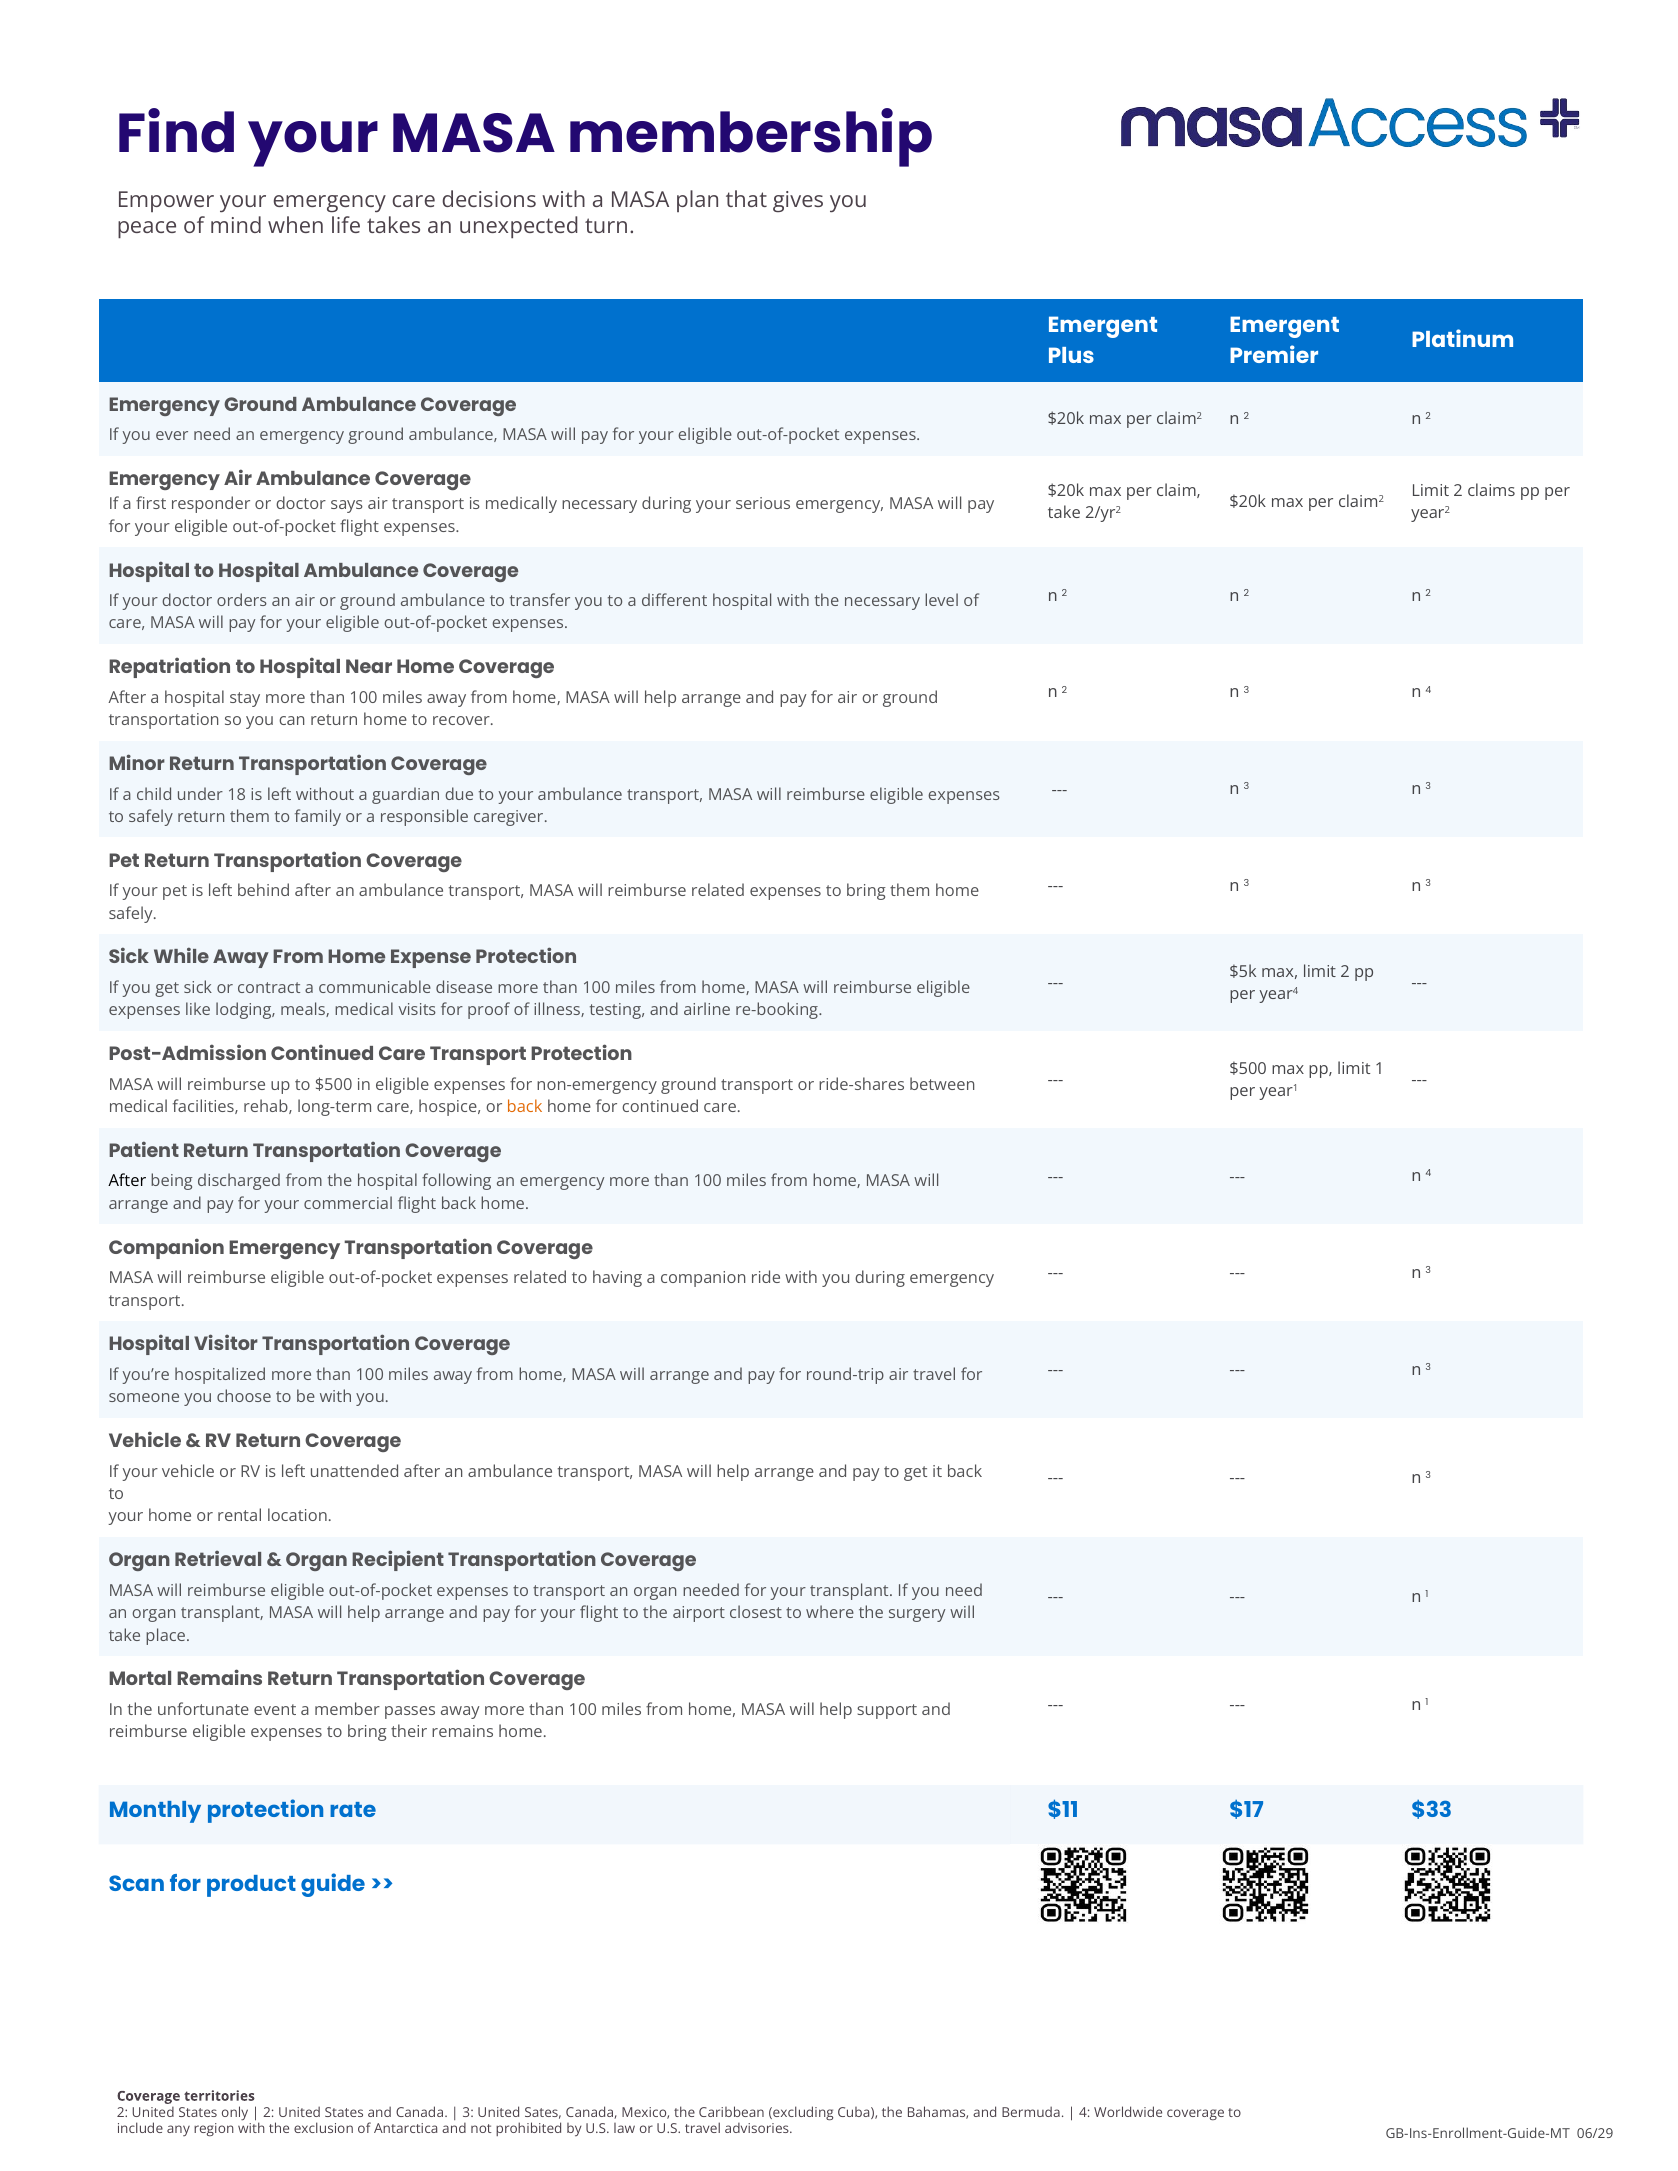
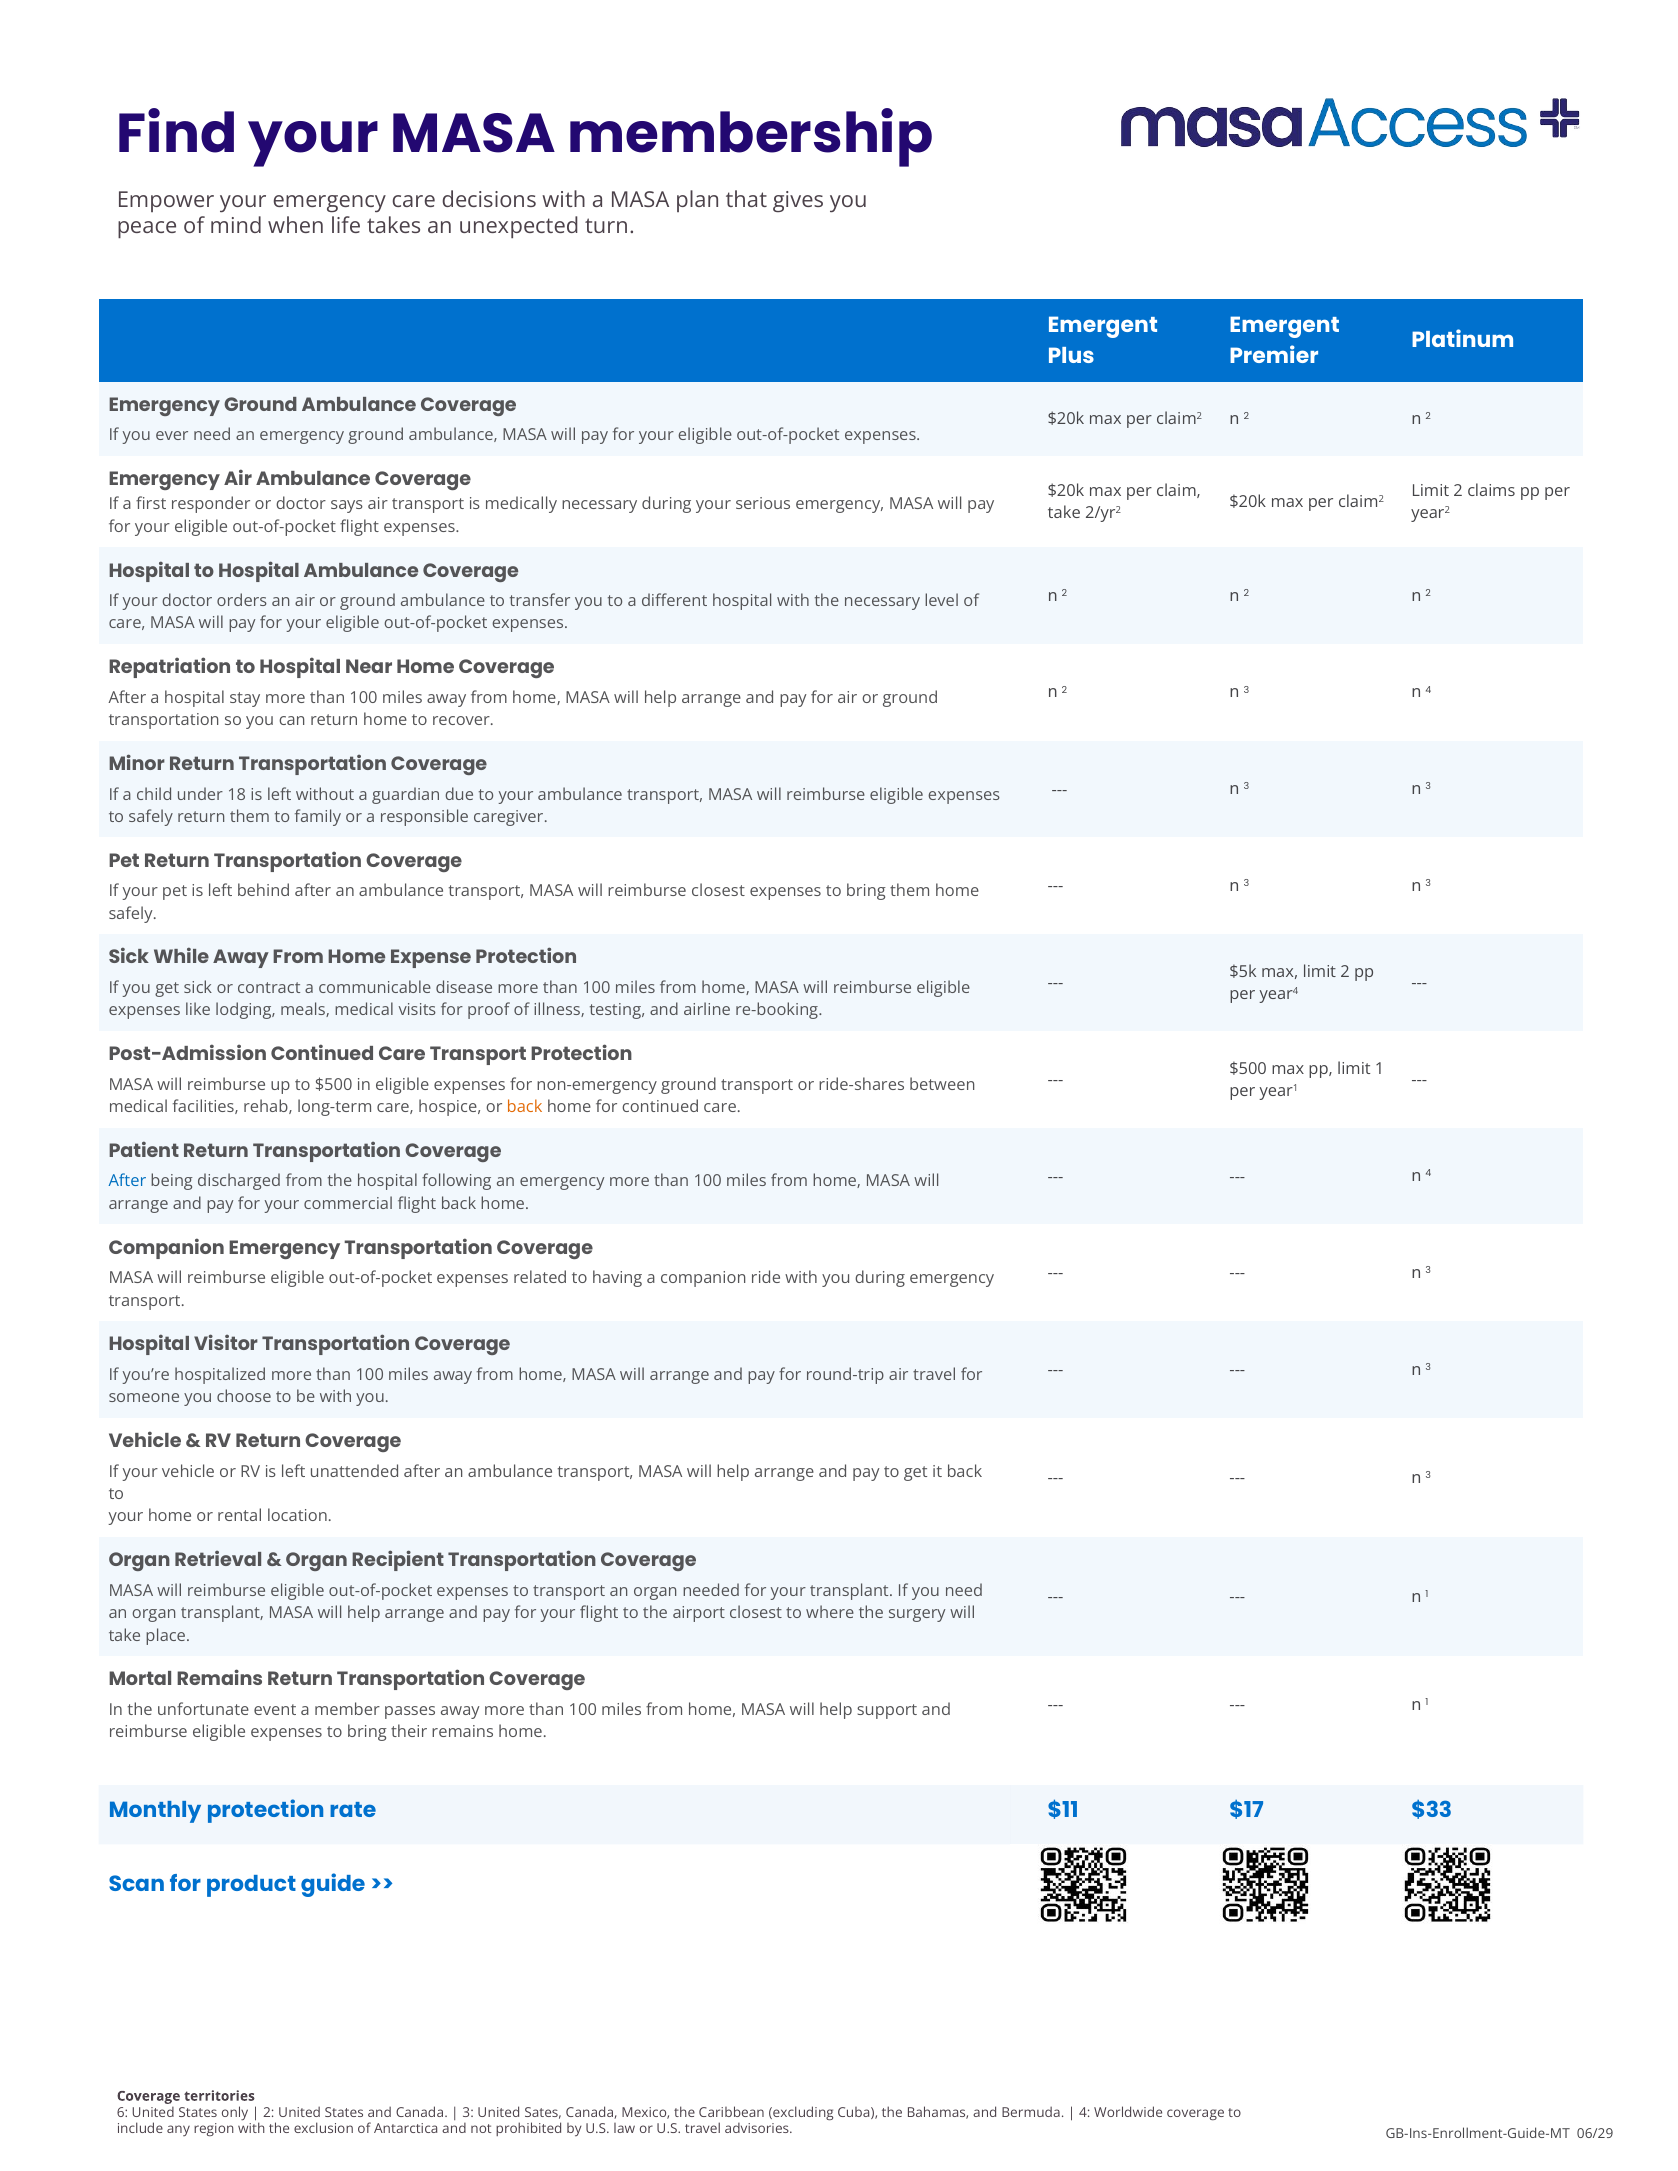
reimburse related: related -> closest
After at (127, 1182) colour: black -> blue
2 at (123, 2113): 2 -> 6
